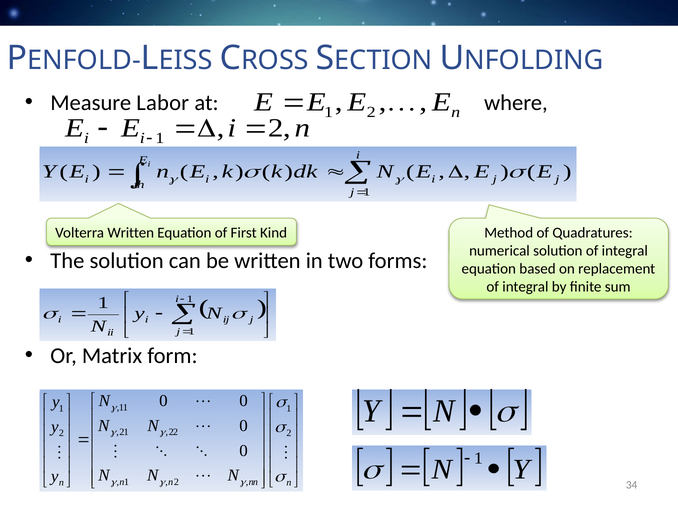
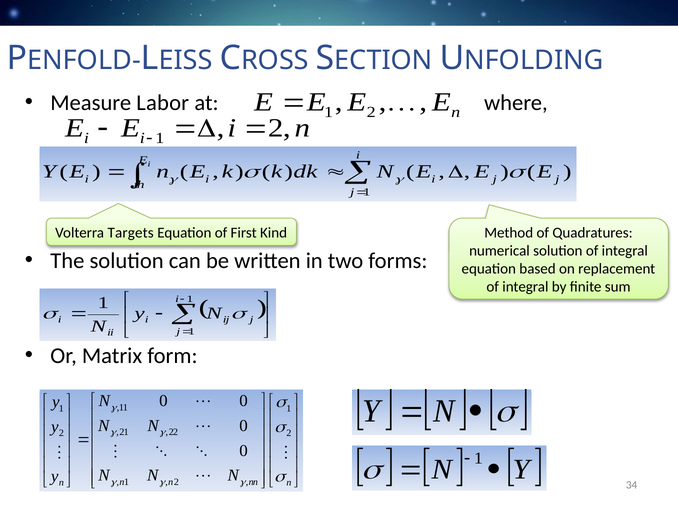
Volterra Written: Written -> Targets
